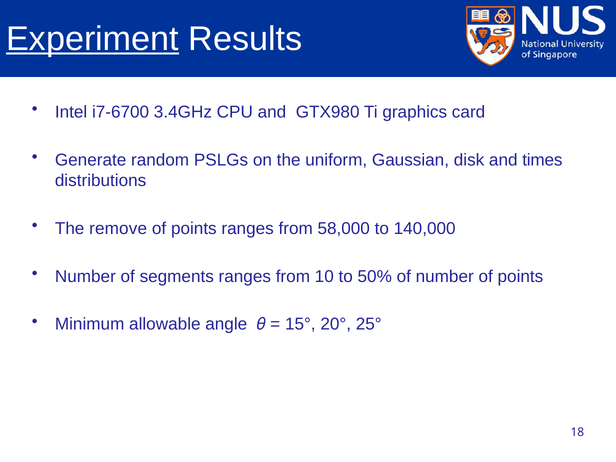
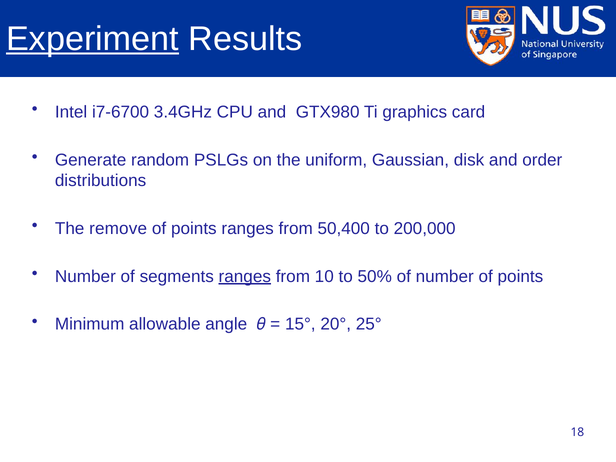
times: times -> order
58,000: 58,000 -> 50,400
140,000: 140,000 -> 200,000
ranges at (245, 276) underline: none -> present
